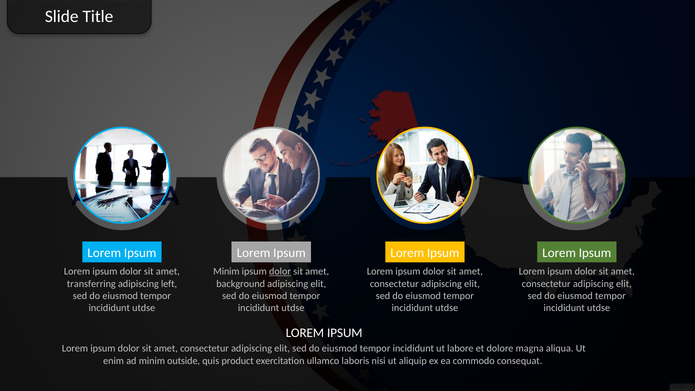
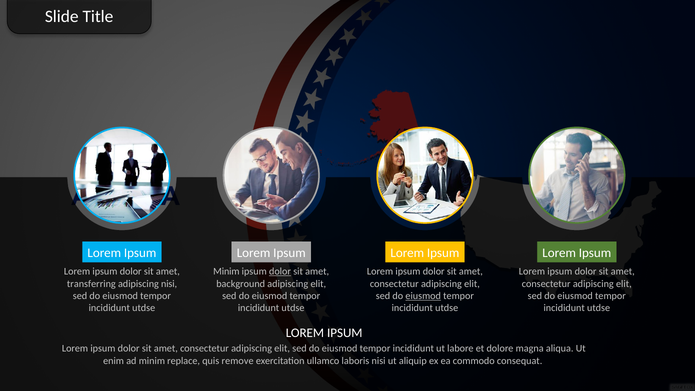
adipiscing left: left -> nisi
eiusmod at (423, 296) underline: none -> present
outside: outside -> replace
product: product -> remove
